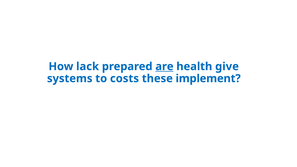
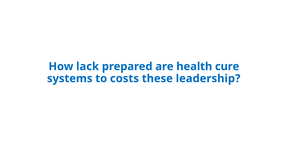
are underline: present -> none
give: give -> cure
implement: implement -> leadership
